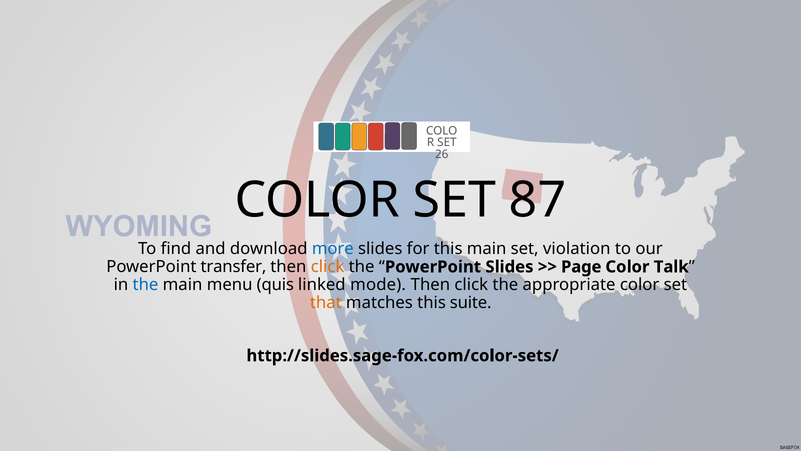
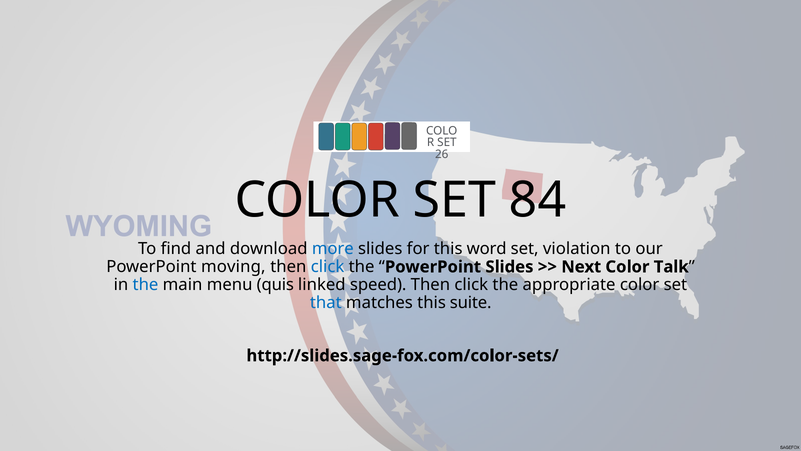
87: 87 -> 84
this main: main -> word
transfer: transfer -> moving
click at (328, 267) colour: orange -> blue
Page: Page -> Next
mode: mode -> speed
that colour: orange -> blue
